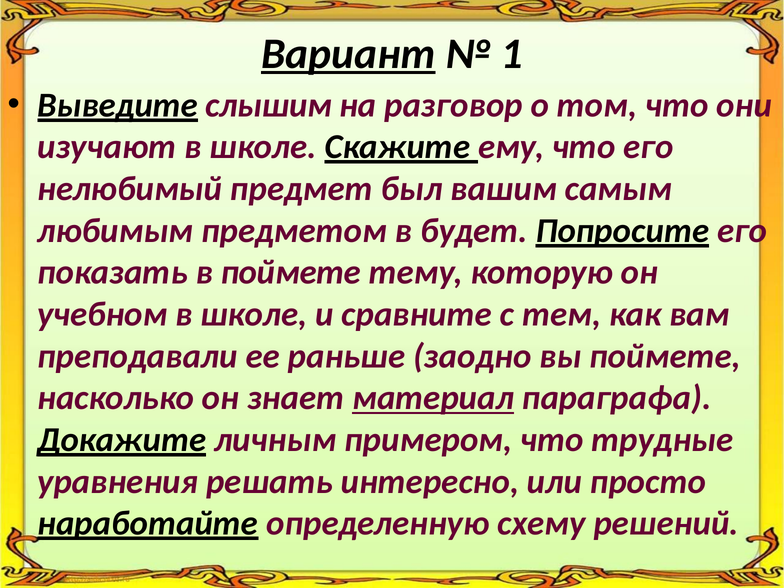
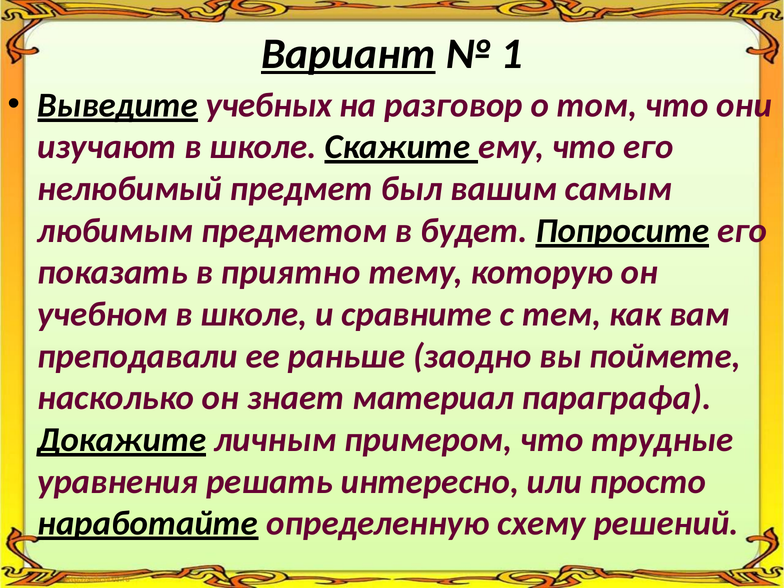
слышим: слышим -> учебных
в поймете: поймете -> приятно
материал underline: present -> none
